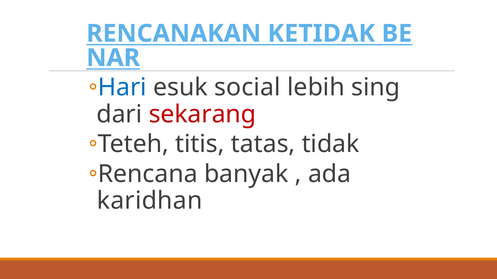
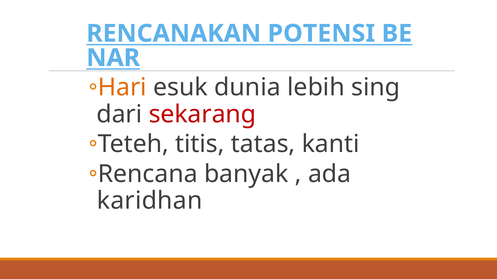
KETIDAK: KETIDAK -> POTENSI
Hari colour: blue -> orange
social: social -> dunia
tidak: tidak -> kanti
